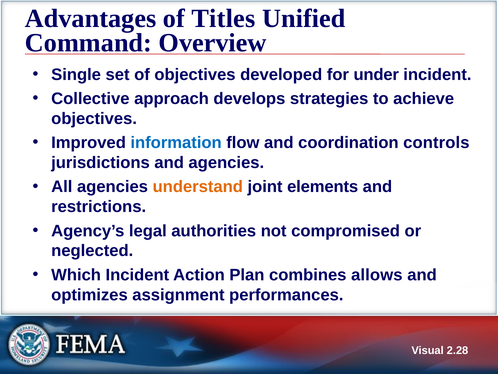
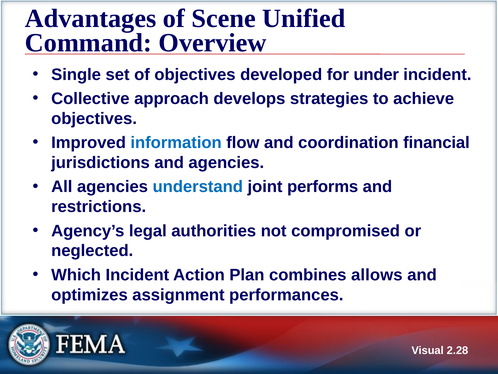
Titles: Titles -> Scene
controls: controls -> financial
understand colour: orange -> blue
elements: elements -> performs
